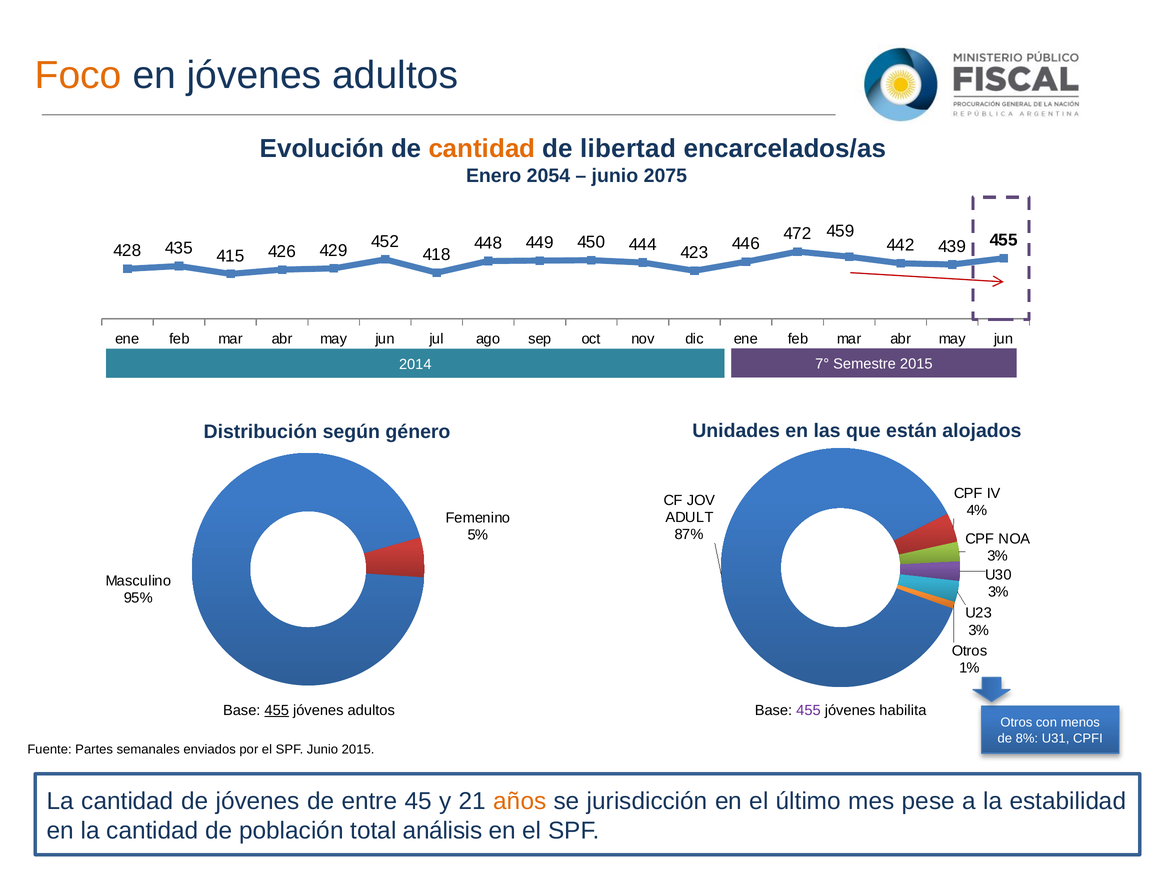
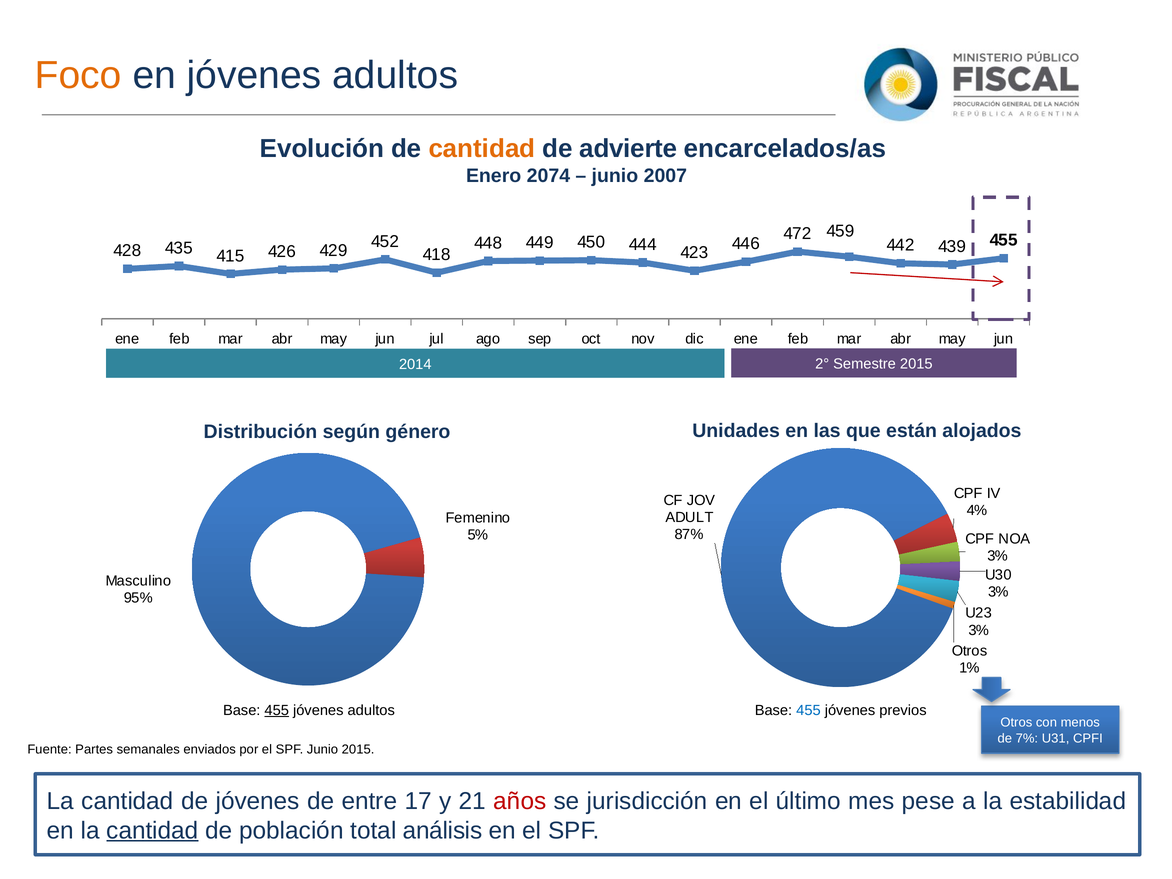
libertad: libertad -> advierte
2054: 2054 -> 2074
2075: 2075 -> 2007
7°: 7° -> 2°
455 at (808, 710) colour: purple -> blue
habilita: habilita -> previos
8%: 8% -> 7%
45: 45 -> 17
años colour: orange -> red
cantidad at (152, 830) underline: none -> present
